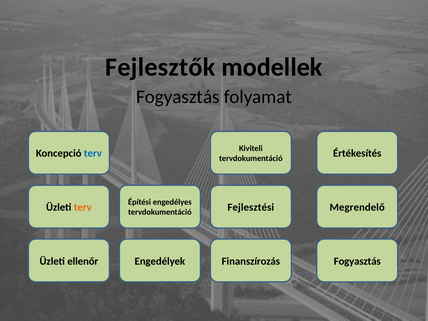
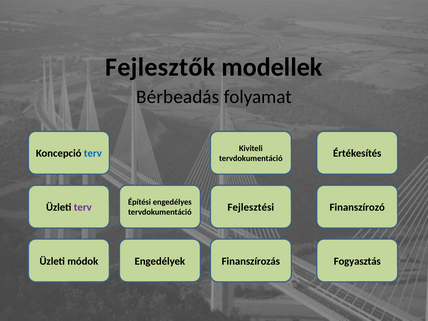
Fogyasztás at (178, 97): Fogyasztás -> Bérbeadás
terv at (83, 207) colour: orange -> purple
Megrendelő: Megrendelő -> Finanszírozó
ellenőr: ellenőr -> módok
